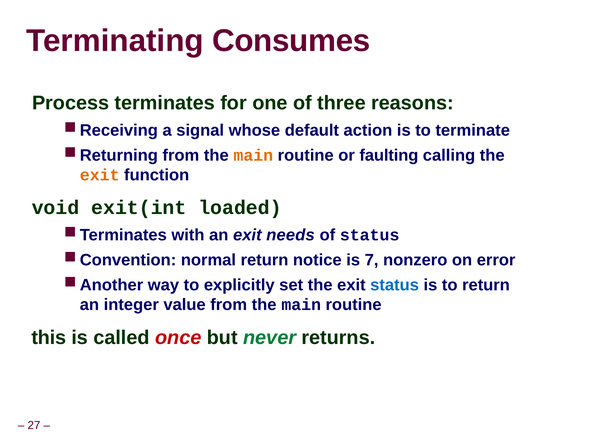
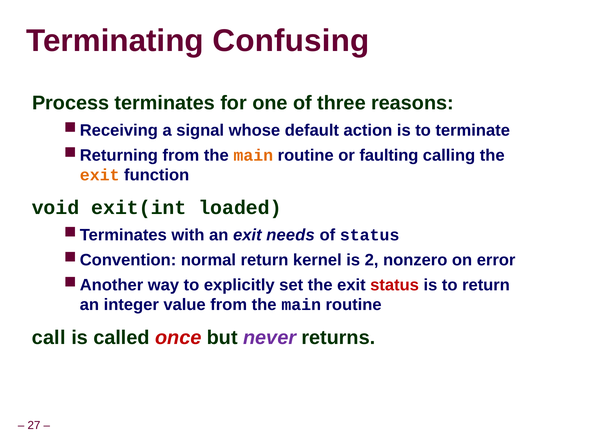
Consumes: Consumes -> Confusing
notice: notice -> kernel
7: 7 -> 2
status at (395, 285) colour: blue -> red
this: this -> call
never colour: green -> purple
